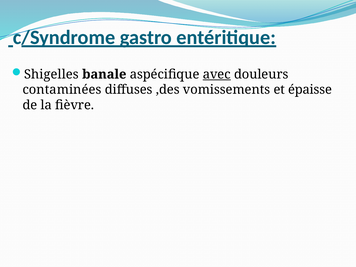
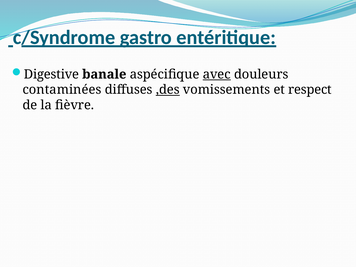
Shigelles: Shigelles -> Digestive
,des underline: none -> present
épaisse: épaisse -> respect
